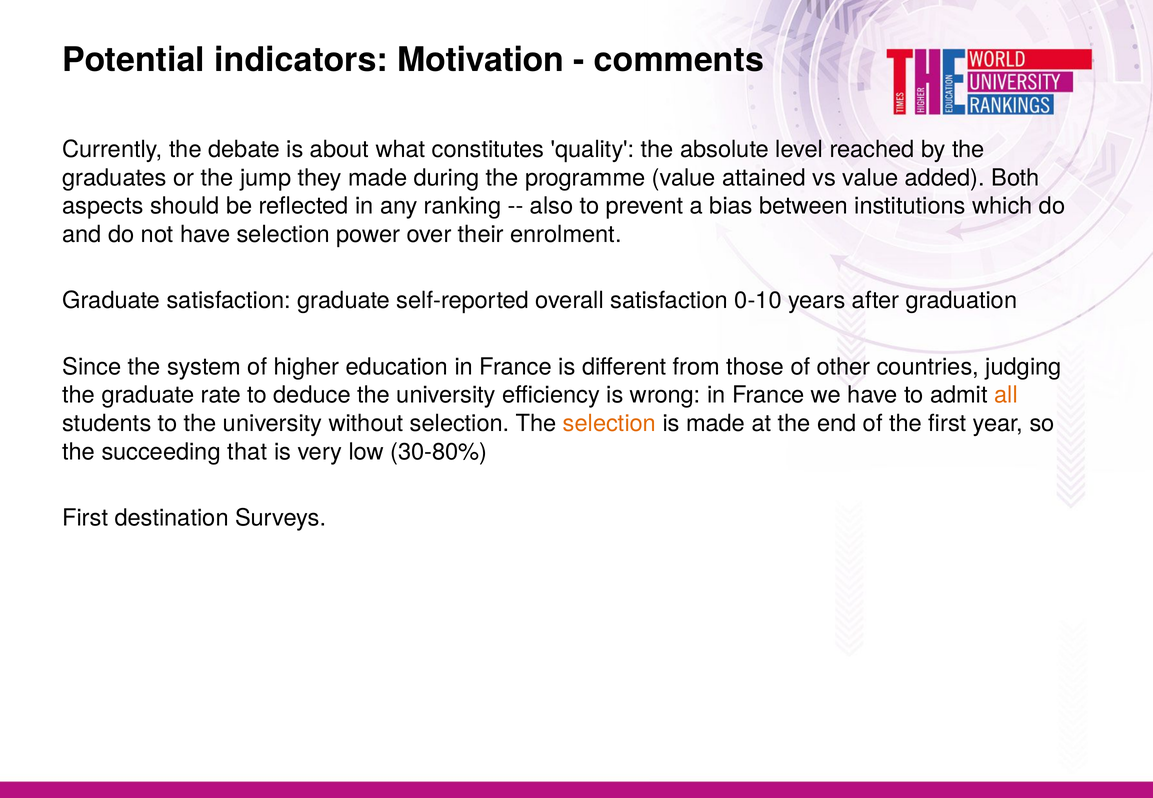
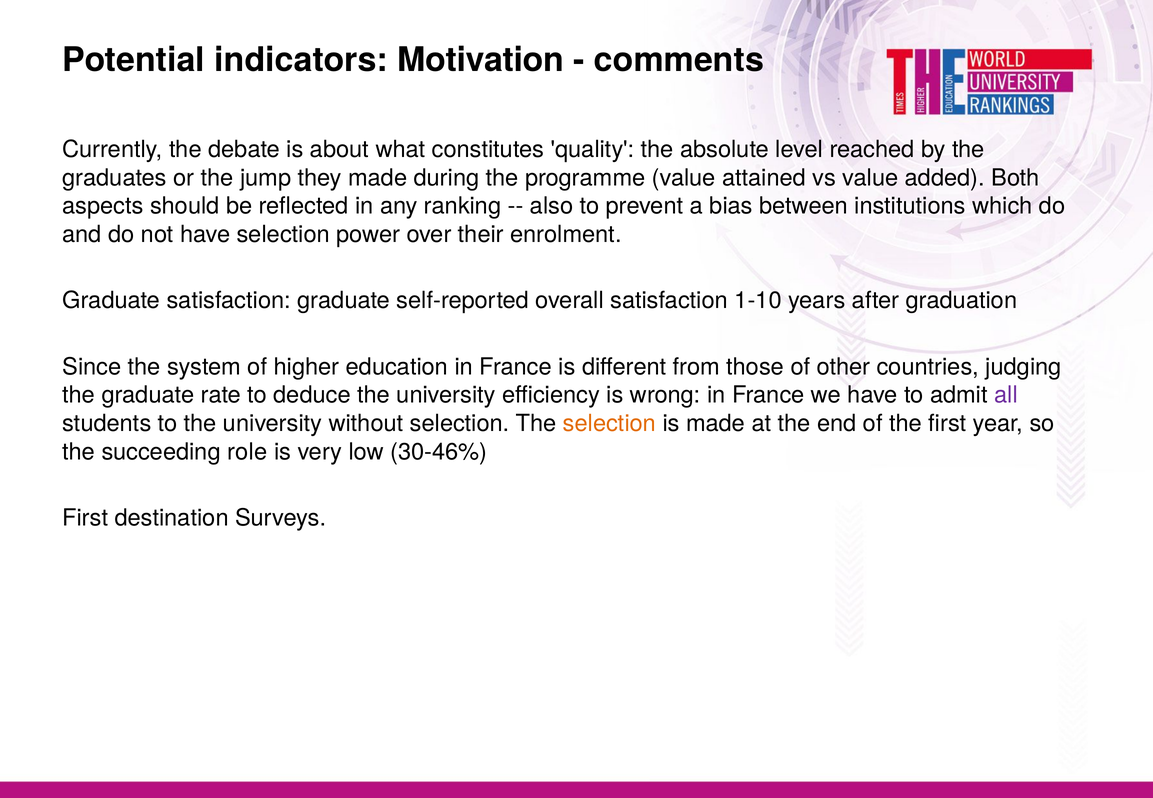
0-10: 0-10 -> 1-10
all colour: orange -> purple
that: that -> role
30-80%: 30-80% -> 30-46%
